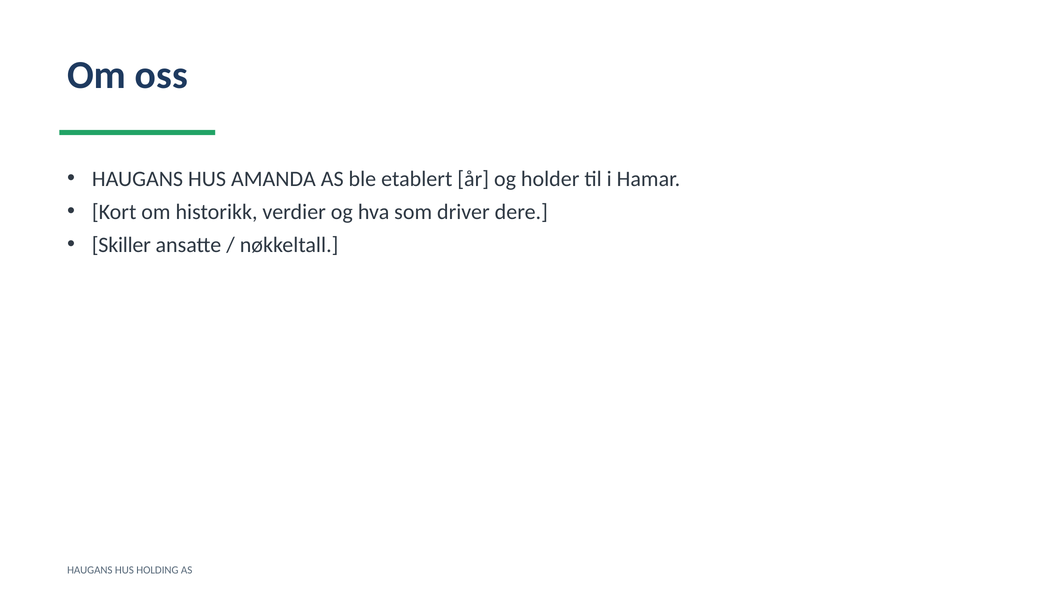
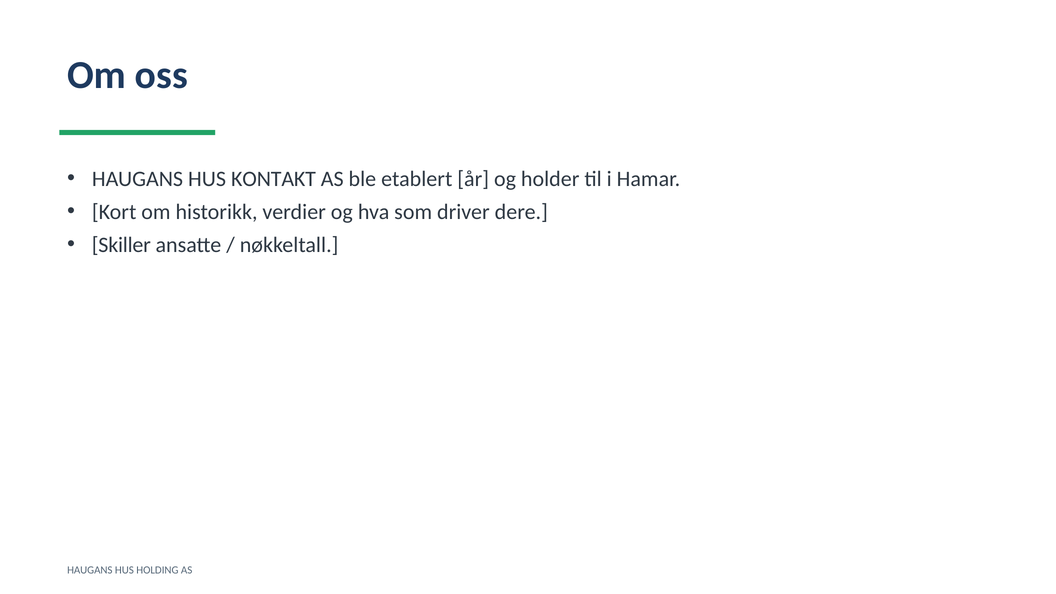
AMANDA: AMANDA -> KONTAKT
